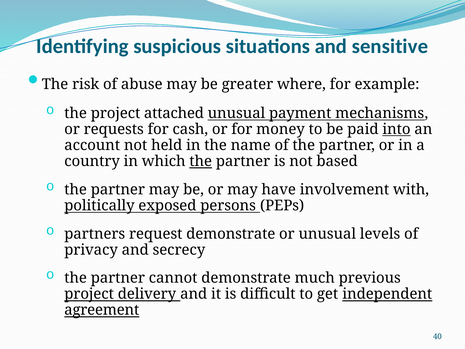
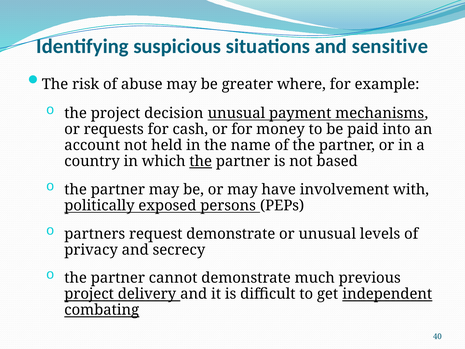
attached: attached -> decision
into underline: present -> none
agreement: agreement -> combating
